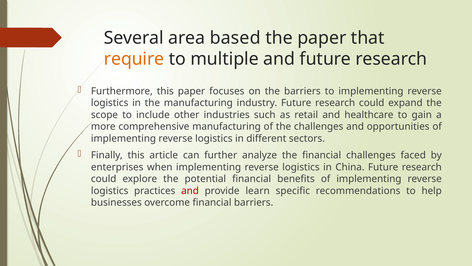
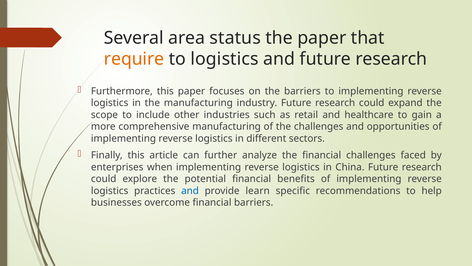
based: based -> status
to multiple: multiple -> logistics
and at (190, 190) colour: red -> blue
